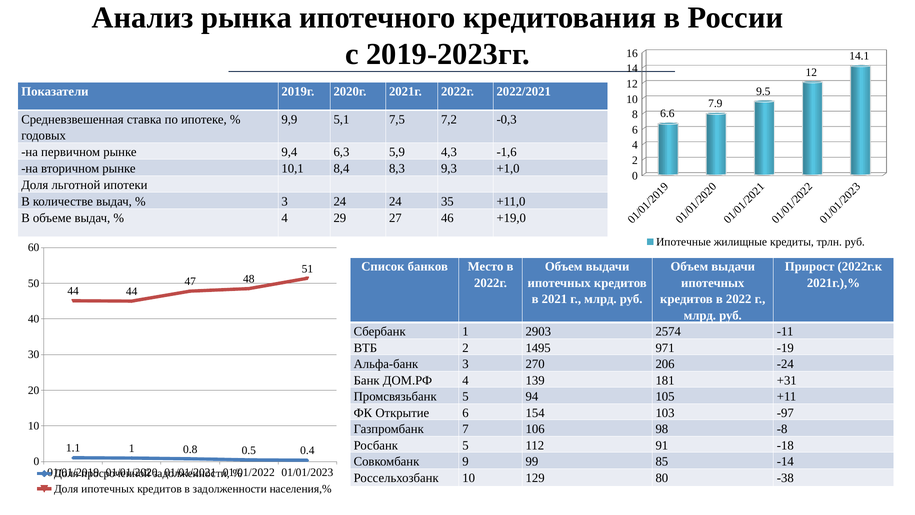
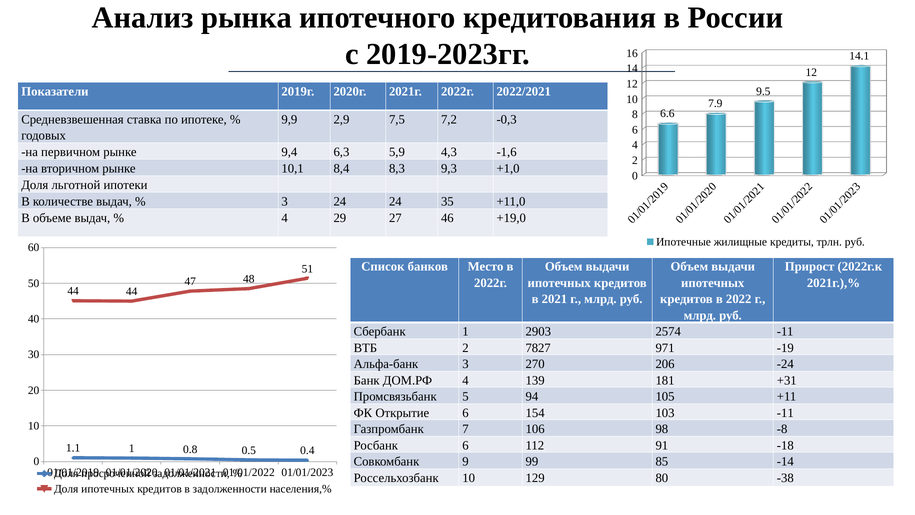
5,1: 5,1 -> 2,9
1495: 1495 -> 7827
103 -97: -97 -> -11
Росбанк 5: 5 -> 6
